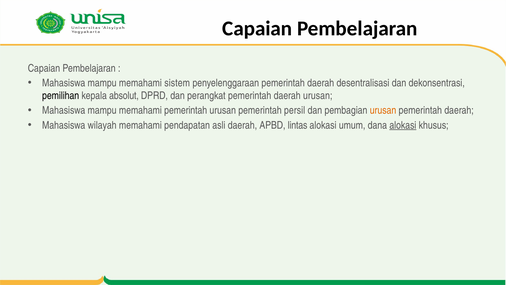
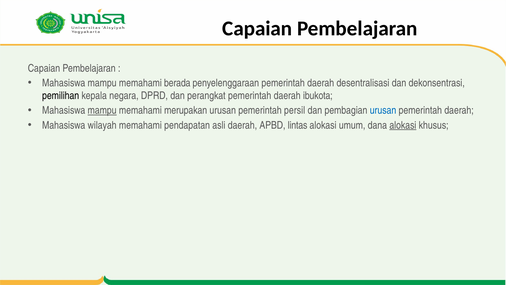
sistem: sistem -> berada
absolut: absolut -> negara
daerah urusan: urusan -> ibukota
mampu at (102, 110) underline: none -> present
memahami pemerintah: pemerintah -> merupakan
urusan at (383, 110) colour: orange -> blue
